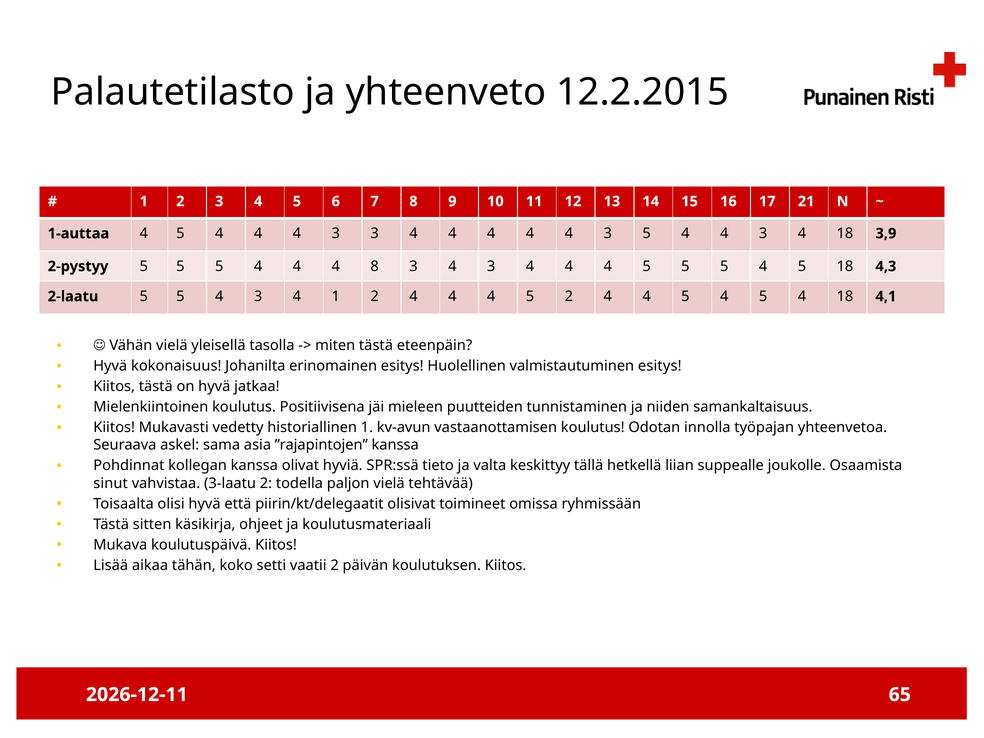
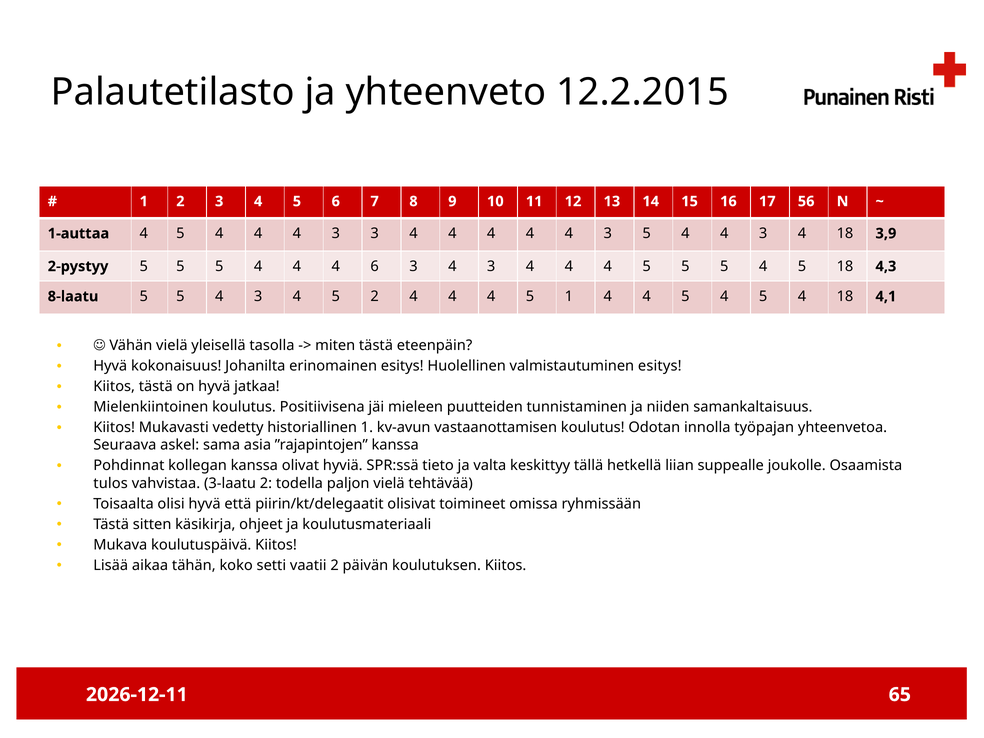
21: 21 -> 56
4 8: 8 -> 6
2-laatu: 2-laatu -> 8-laatu
4 3 4 1: 1 -> 5
5 2: 2 -> 1
sinut: sinut -> tulos
